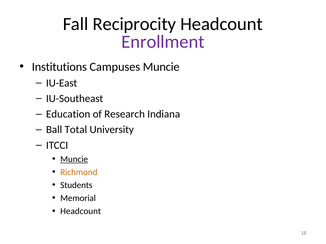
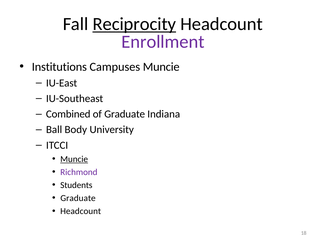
Reciprocity underline: none -> present
Education: Education -> Combined
of Research: Research -> Graduate
Total: Total -> Body
Richmond colour: orange -> purple
Memorial at (78, 199): Memorial -> Graduate
